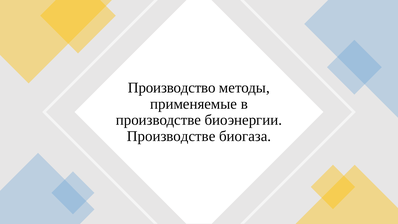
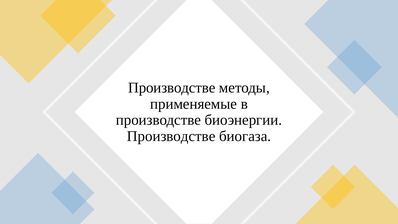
Производство at (172, 88): Производство -> Производстве
